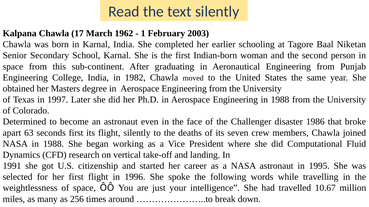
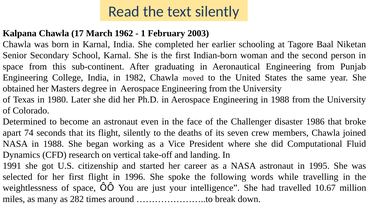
1997: 1997 -> 1980
63: 63 -> 74
seconds first: first -> that
256: 256 -> 282
